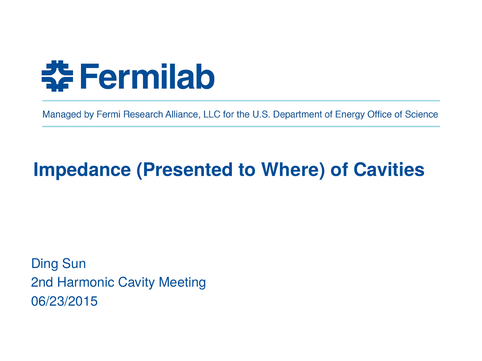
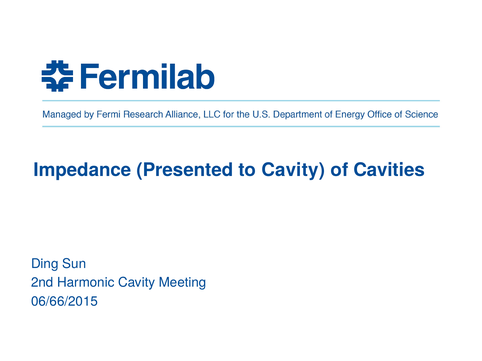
to Where: Where -> Cavity
06/23/2015: 06/23/2015 -> 06/66/2015
